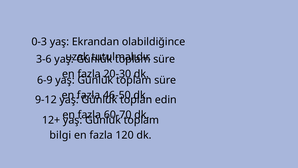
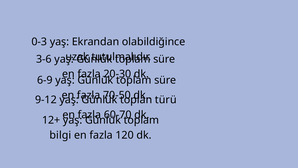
46-50: 46-50 -> 70-50
edin: edin -> türü
